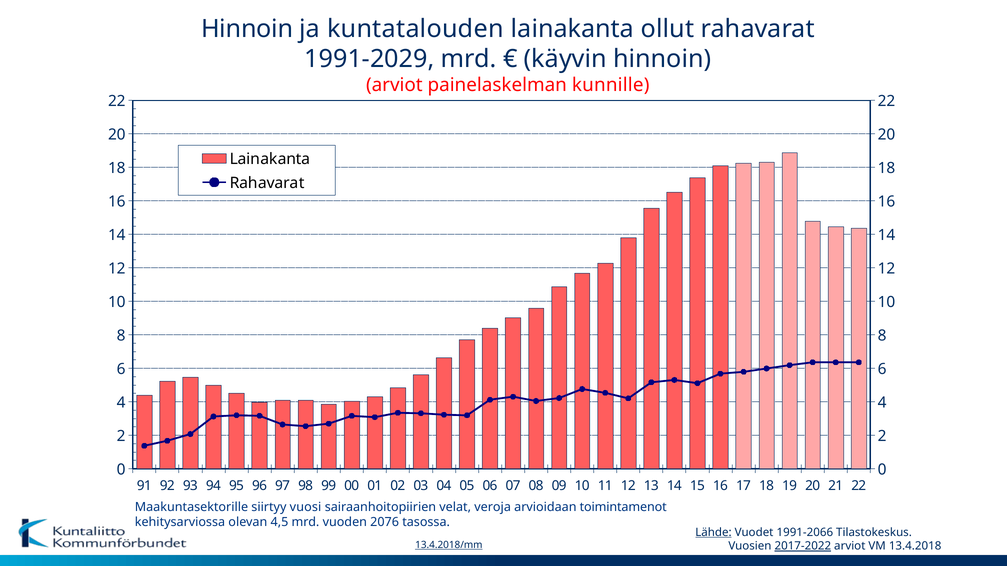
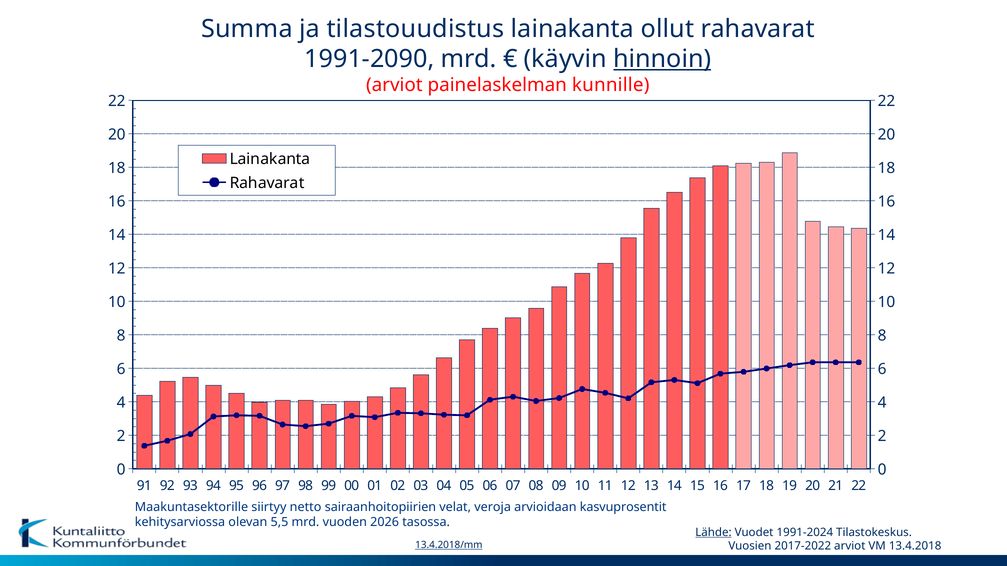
Hinnoin at (247, 29): Hinnoin -> Summa
kuntatalouden: kuntatalouden -> tilastouudistus
1991-2029: 1991-2029 -> 1991-2090
hinnoin at (662, 59) underline: none -> present
vuosi: vuosi -> netto
toimintamenot: toimintamenot -> kasvuprosentit
4,5: 4,5 -> 5,5
2076: 2076 -> 2026
1991-2066: 1991-2066 -> 1991-2024
2017-2022 underline: present -> none
